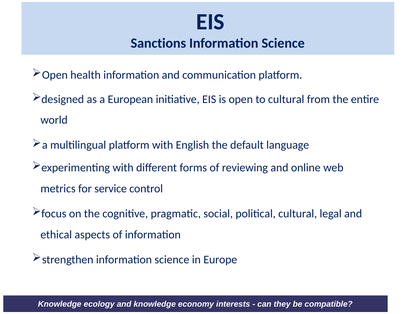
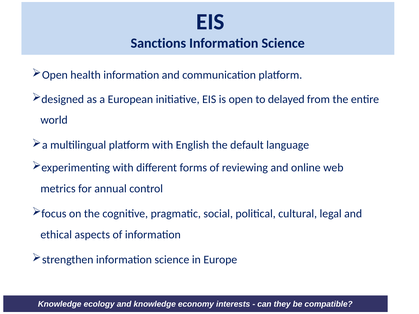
to cultural: cultural -> delayed
service: service -> annual
